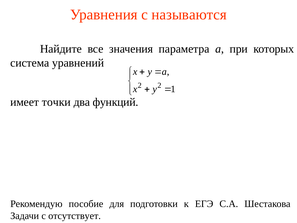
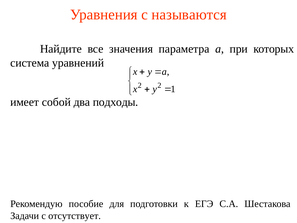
точки: точки -> собой
функций: функций -> подходы
